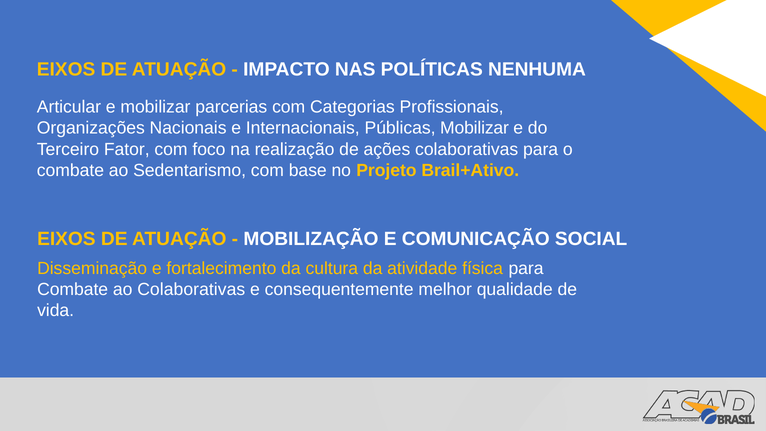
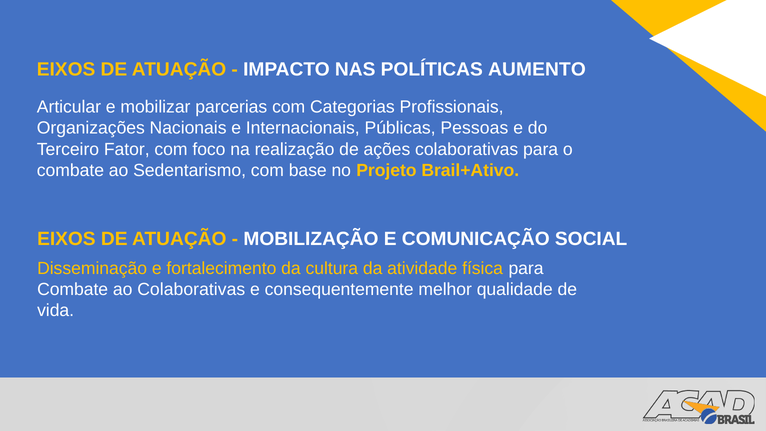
NENHUMA: NENHUMA -> AUMENTO
Públicas Mobilizar: Mobilizar -> Pessoas
